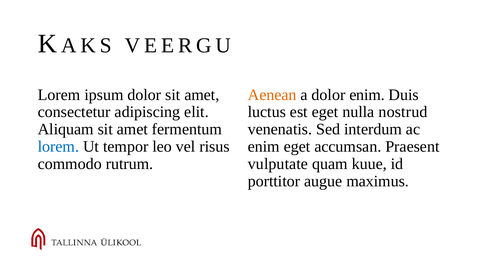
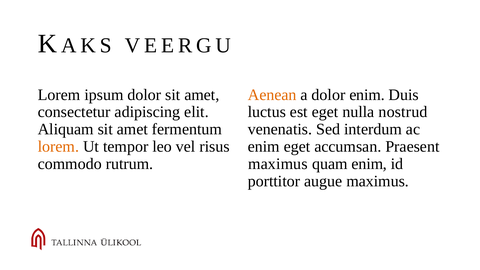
lorem at (58, 147) colour: blue -> orange
vulputate at (278, 164): vulputate -> maximus
quam kuue: kuue -> enim
